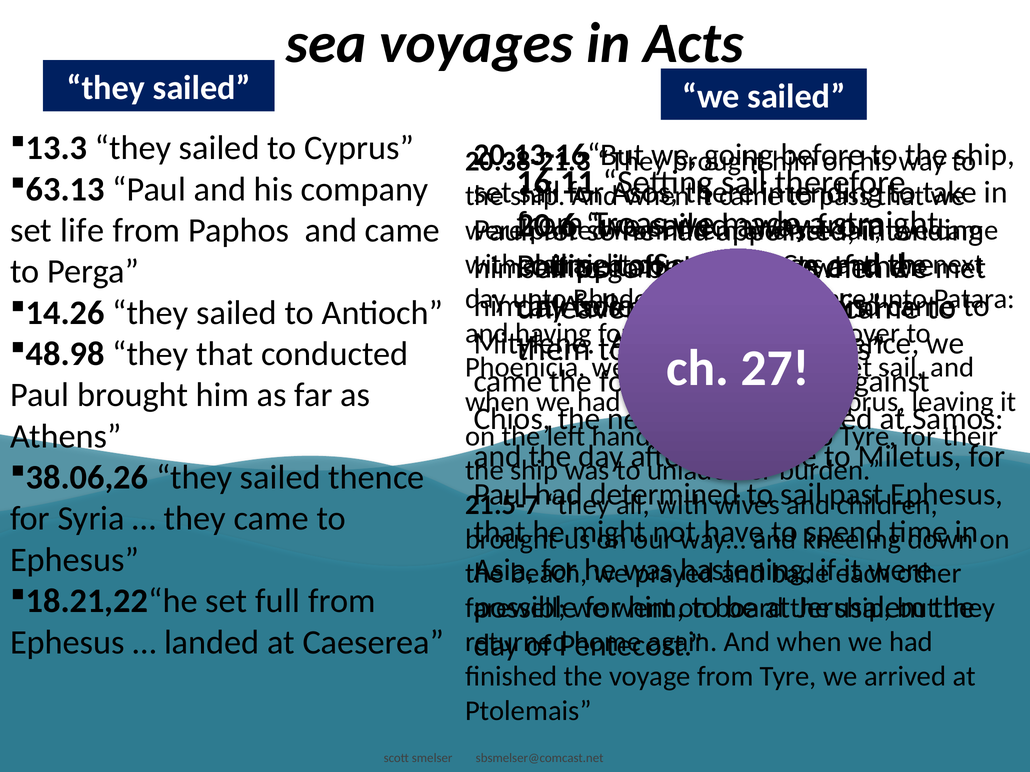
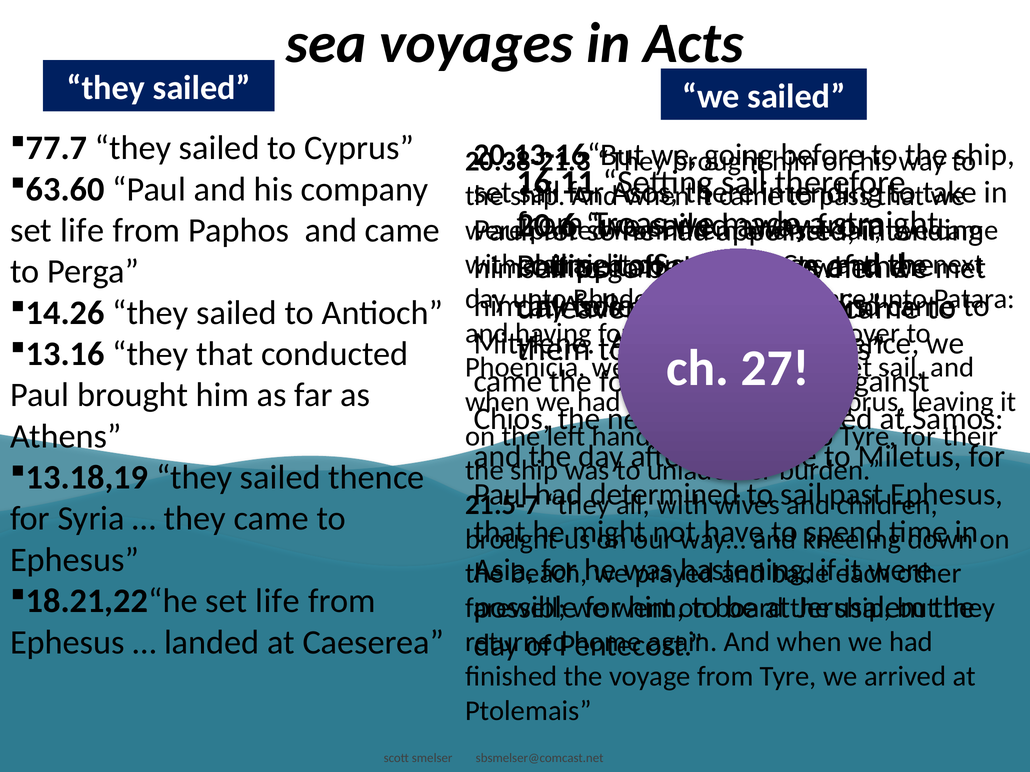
13.3: 13.3 -> 77.7
63.13: 63.13 -> 63.60
48.98: 48.98 -> 13.16
38.06,26: 38.06,26 -> 13.18,19
18.21,22“he set full: full -> life
